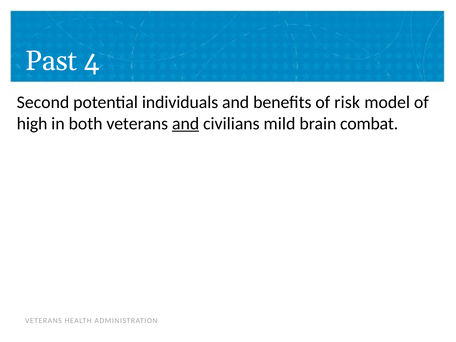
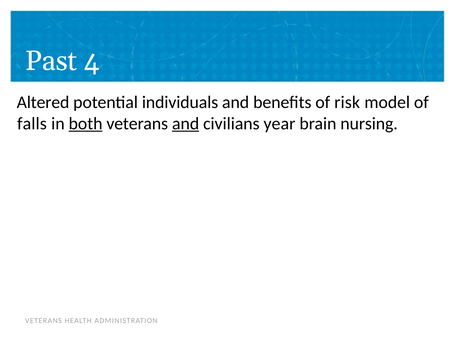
Second: Second -> Altered
high: high -> falls
both underline: none -> present
mild: mild -> year
combat: combat -> nursing
